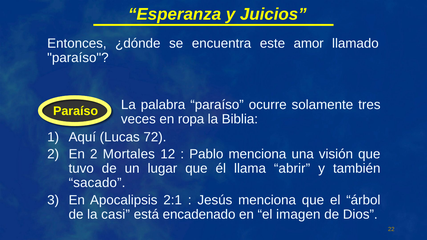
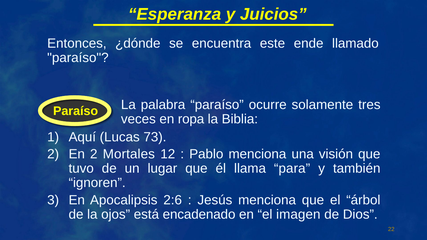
amor: amor -> ende
72: 72 -> 73
abrir: abrir -> para
sacado: sacado -> ignoren
2:1: 2:1 -> 2:6
casi: casi -> ojos
